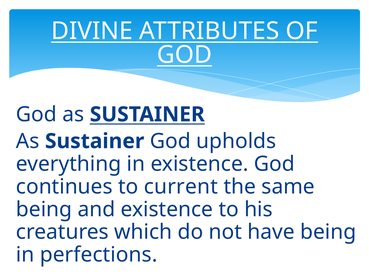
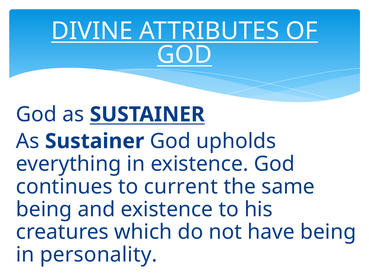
perfections: perfections -> personality
